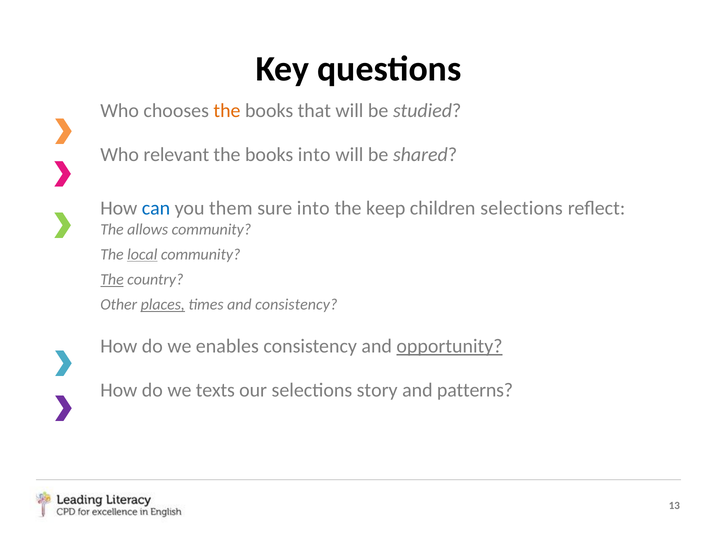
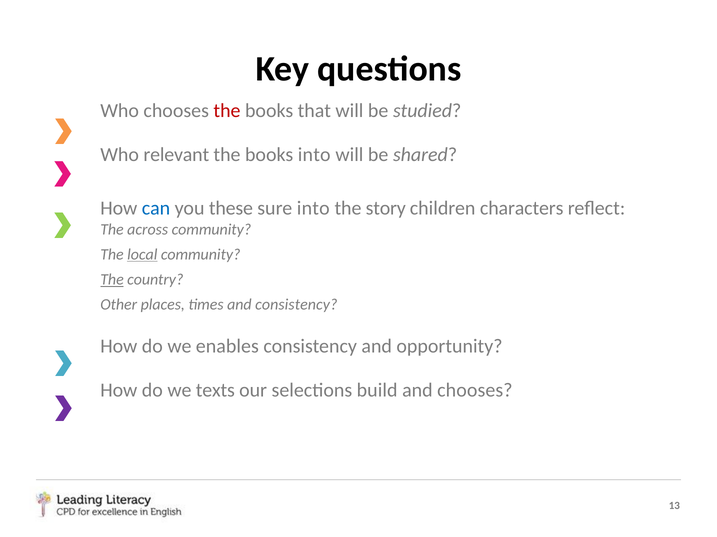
the at (227, 111) colour: orange -> red
them: them -> these
keep: keep -> story
children selections: selections -> characters
allows: allows -> across
places underline: present -> none
opportunity underline: present -> none
story: story -> build
and patterns: patterns -> chooses
